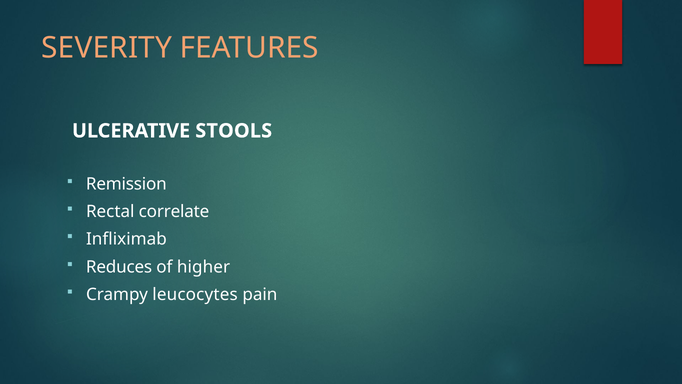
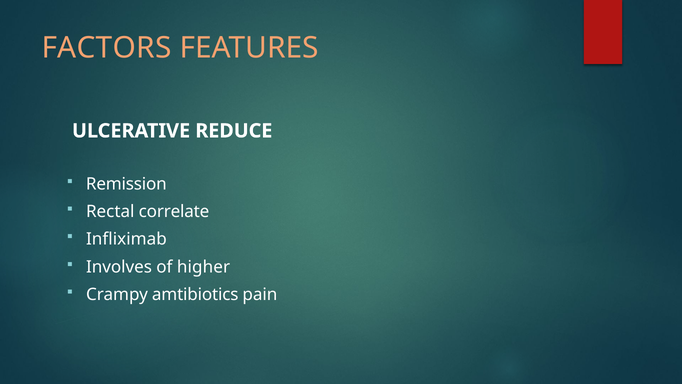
SEVERITY: SEVERITY -> FACTORS
STOOLS: STOOLS -> REDUCE
Reduces: Reduces -> Involves
leucocytes: leucocytes -> amtibiotics
